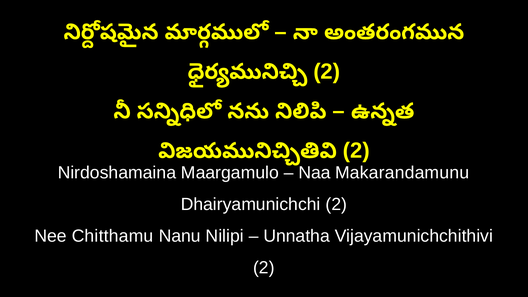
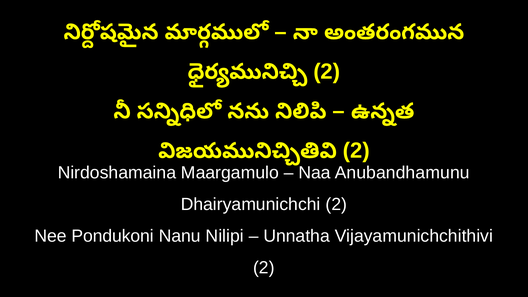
Makarandamunu: Makarandamunu -> Anubandhamunu
Chitthamu: Chitthamu -> Pondukoni
